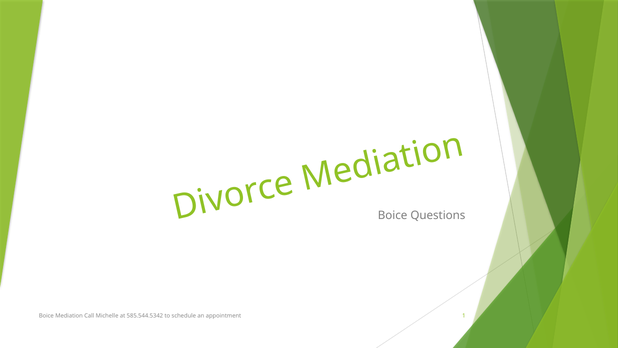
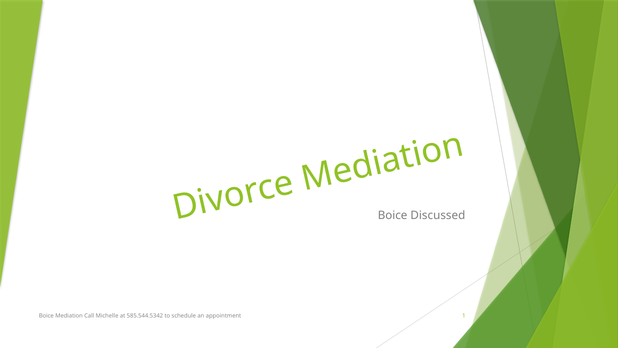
Questions: Questions -> Discussed
